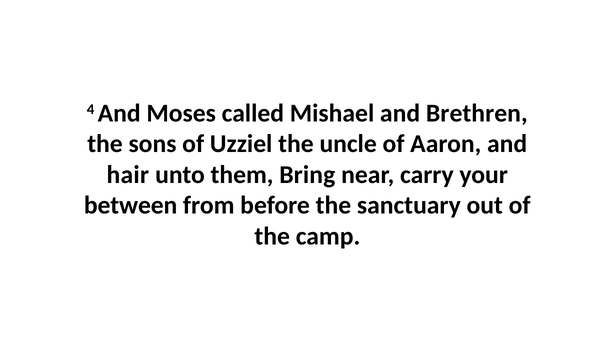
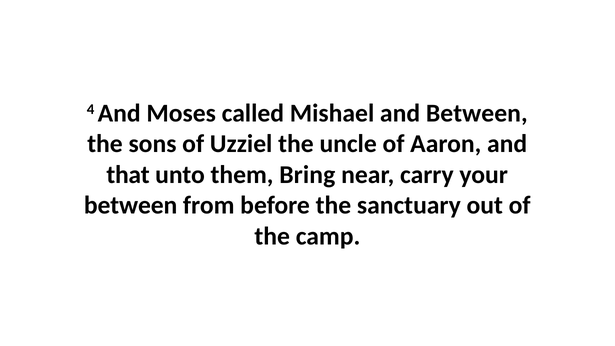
and Brethren: Brethren -> Between
hair: hair -> that
